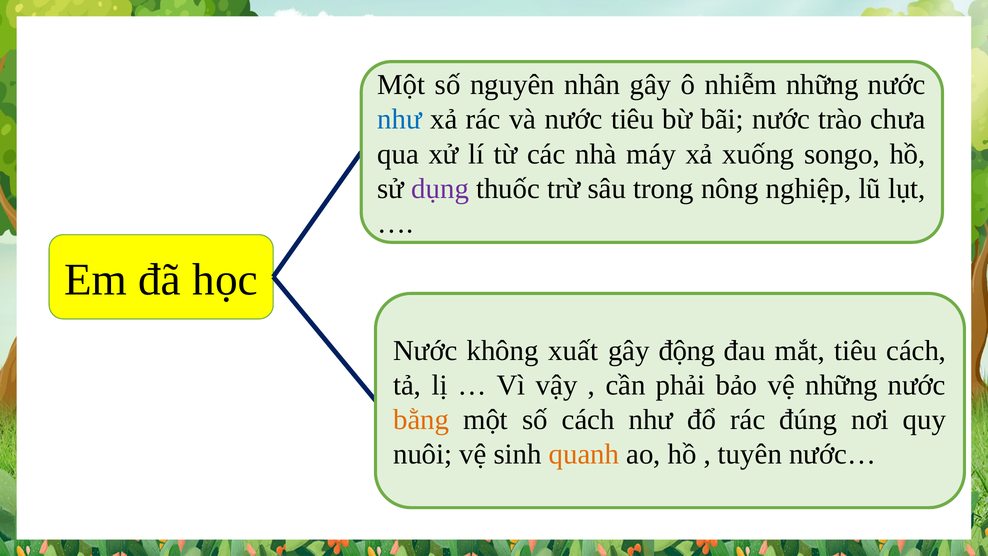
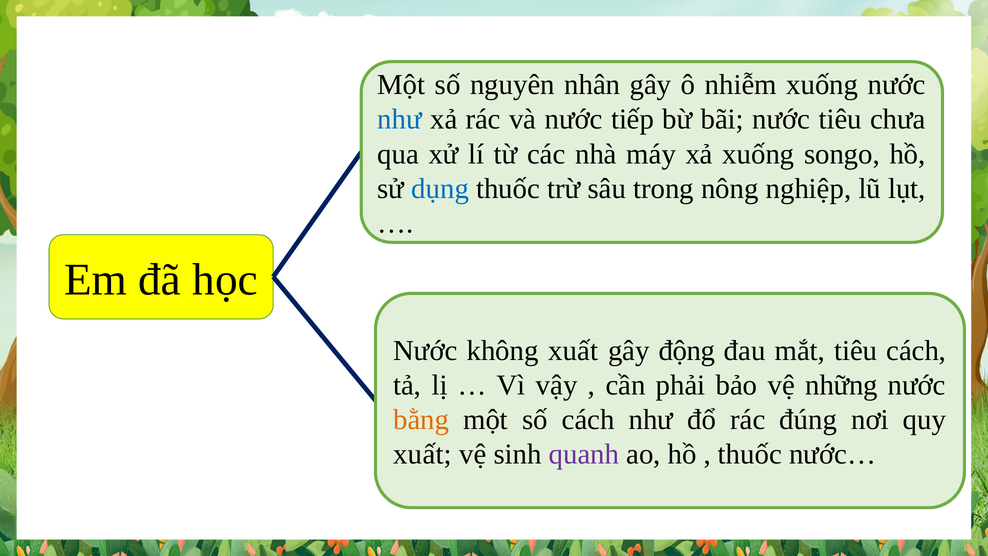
nhiễm những: những -> xuống
nước tiêu: tiêu -> tiếp
nước trào: trào -> tiêu
dụng colour: purple -> blue
nuôi at (423, 454): nuôi -> xuất
quanh colour: orange -> purple
tuyên at (750, 454): tuyên -> thuốc
